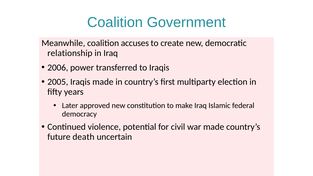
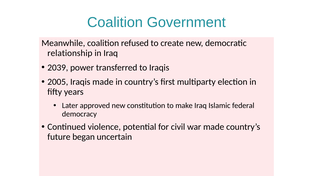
accuses: accuses -> refused
2006: 2006 -> 2039
death: death -> began
